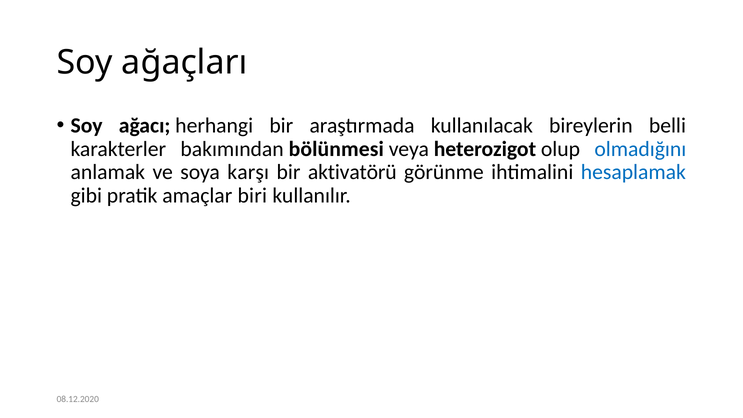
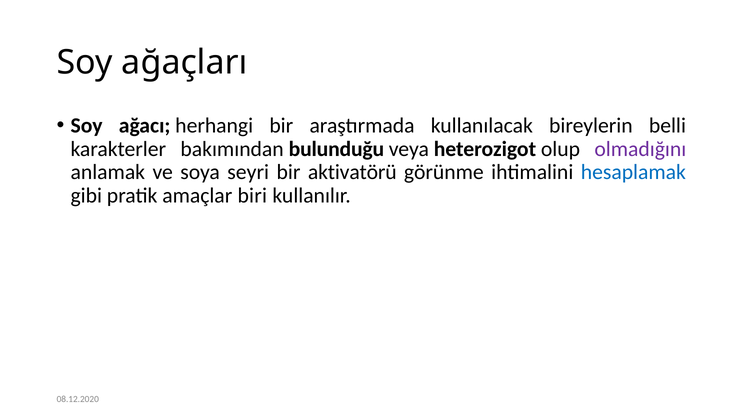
bölünmesi: bölünmesi -> bulunduğu
olmadığını colour: blue -> purple
karşı: karşı -> seyri
